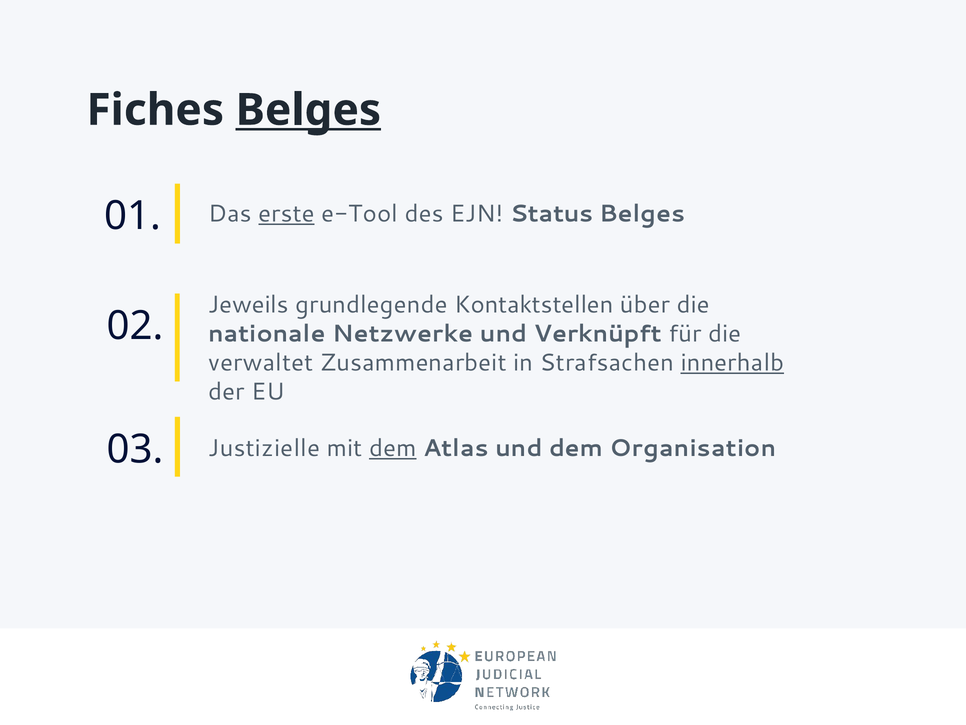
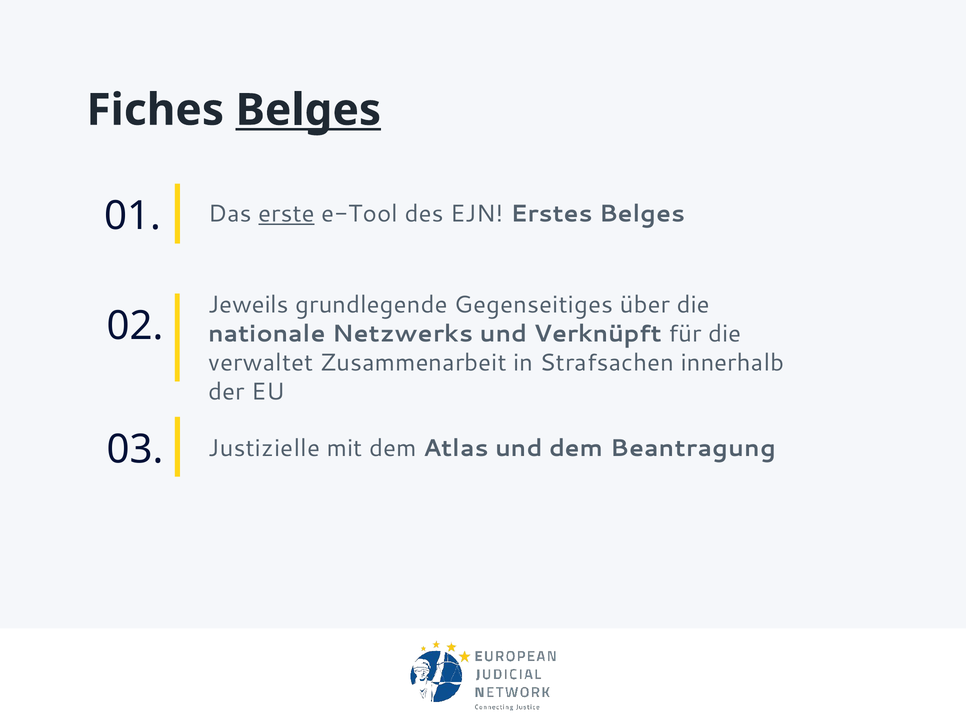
Status: Status -> Erstes
Kontaktstellen: Kontaktstellen -> Gegenseitiges
Netzwerke: Netzwerke -> Netzwerks
innerhalb underline: present -> none
dem at (393, 448) underline: present -> none
Organisation: Organisation -> Beantragung
